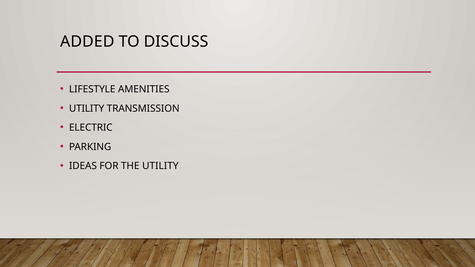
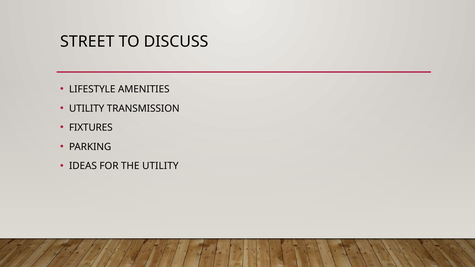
ADDED: ADDED -> STREET
ELECTRIC: ELECTRIC -> FIXTURES
